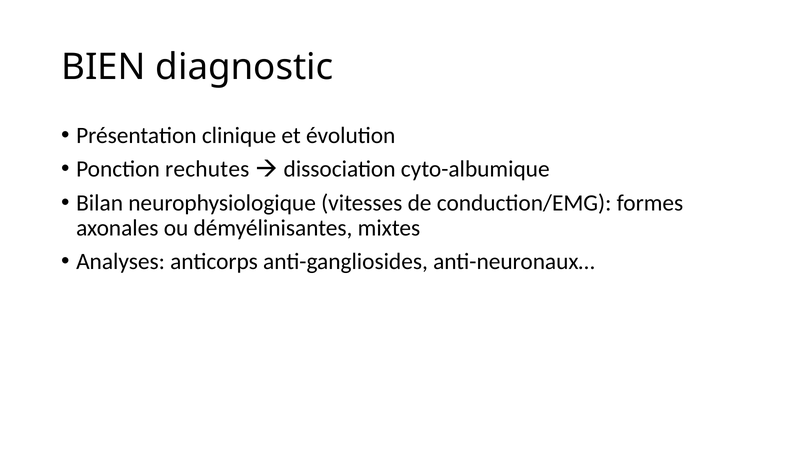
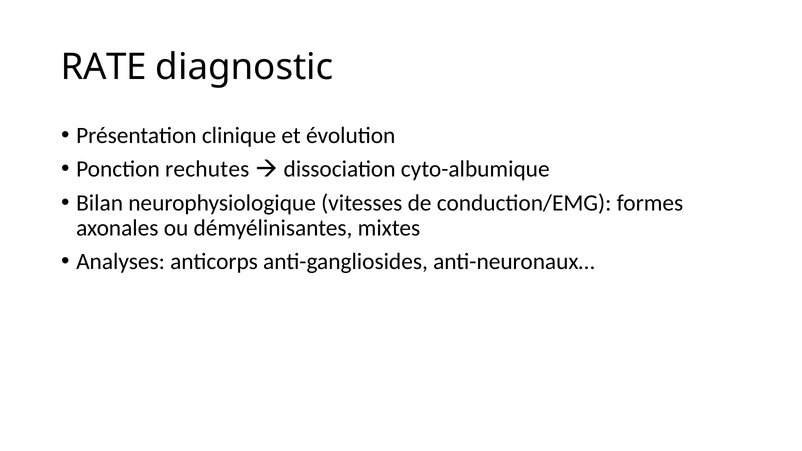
BIEN: BIEN -> RATE
